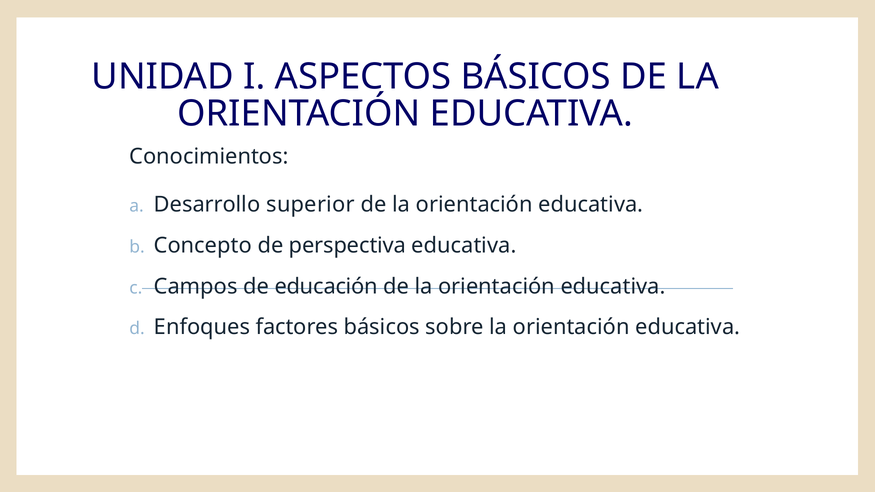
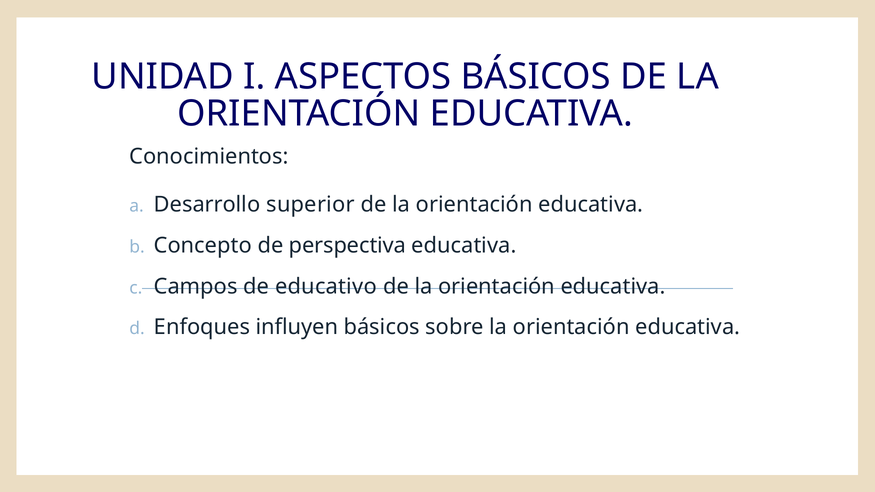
educación: educación -> educativo
factores: factores -> influyen
